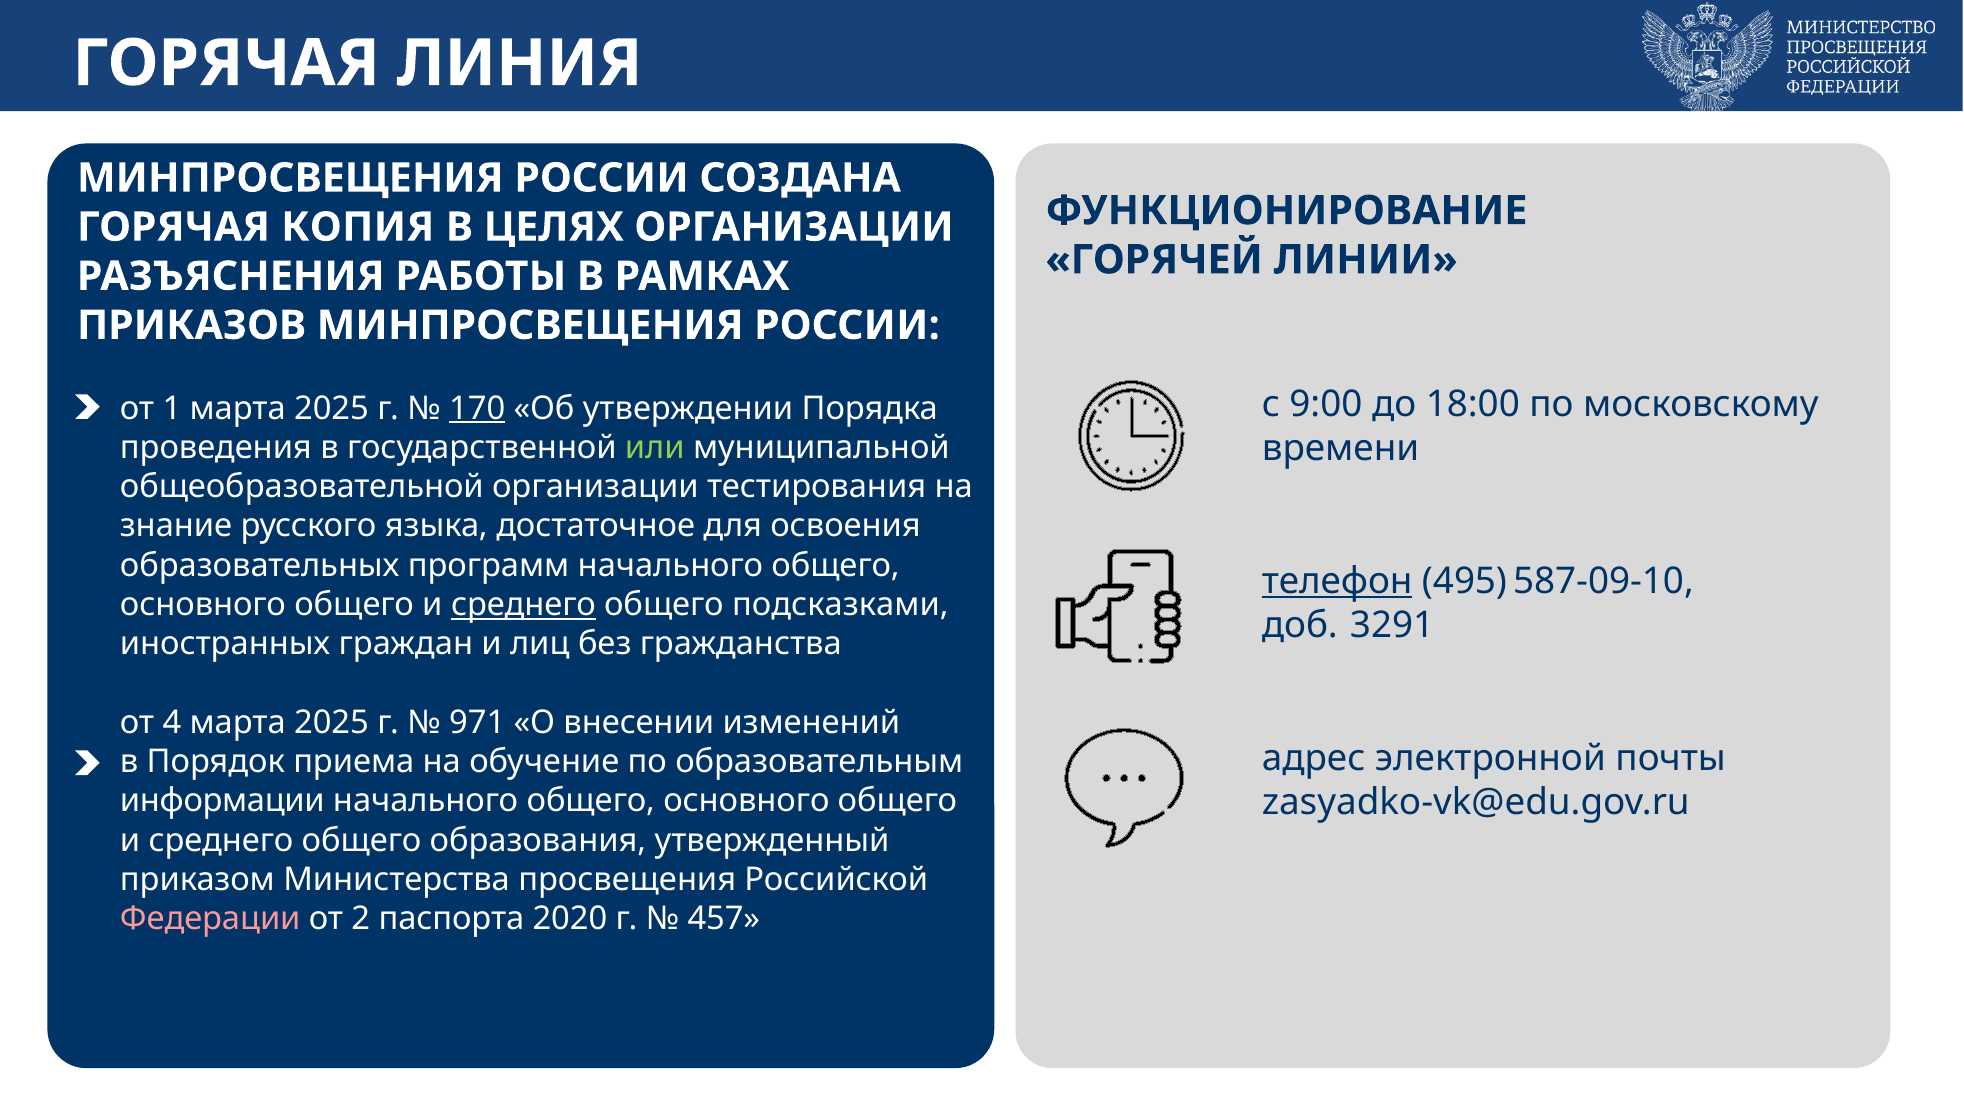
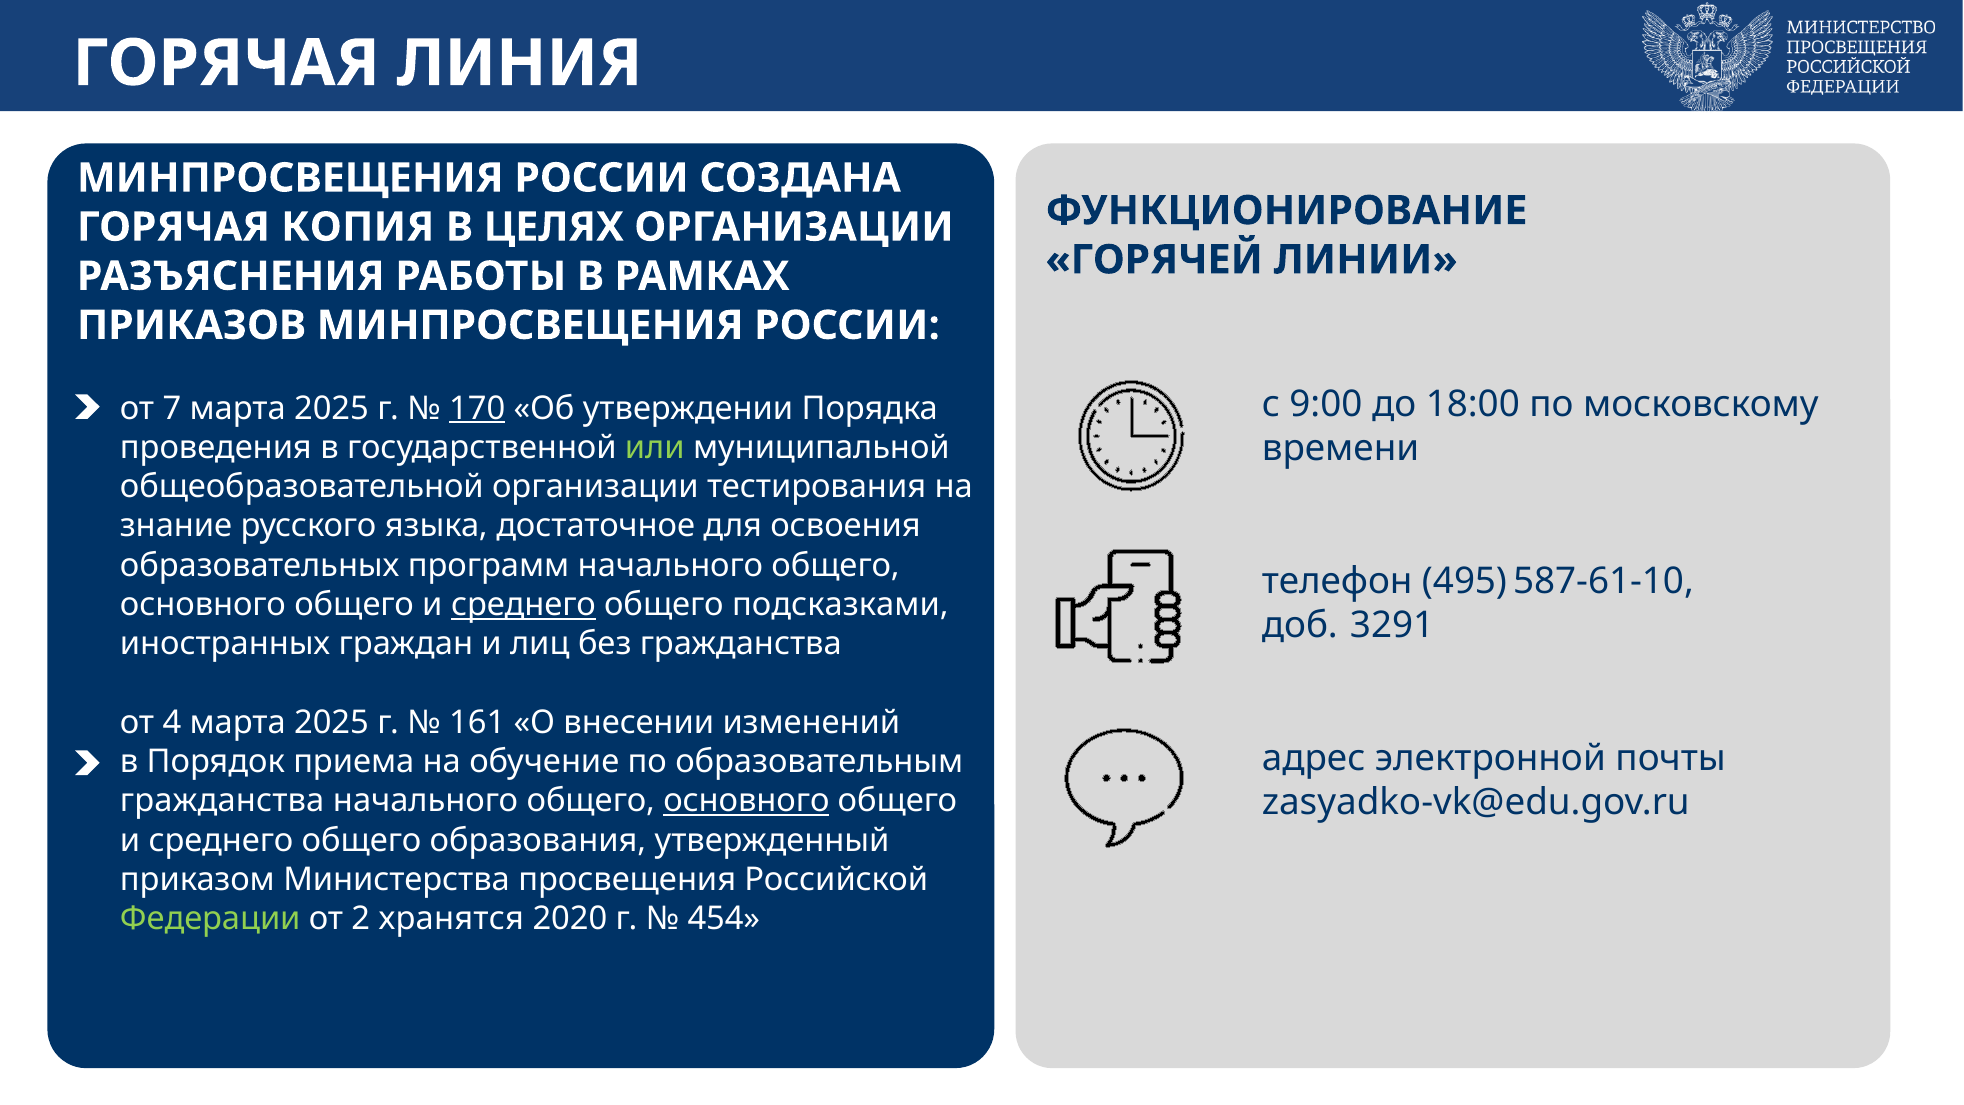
1: 1 -> 7
телефон underline: present -> none
587-09-10: 587-09-10 -> 587-61-10
971: 971 -> 161
информации at (222, 801): информации -> гражданства
основного at (746, 801) underline: none -> present
Федерации colour: pink -> light green
паспорта: паспорта -> хранятся
457: 457 -> 454
